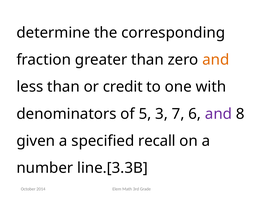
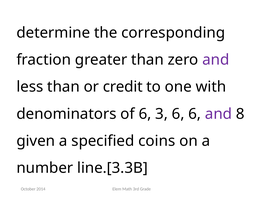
and at (216, 60) colour: orange -> purple
of 5: 5 -> 6
3 7: 7 -> 6
recall: recall -> coins
